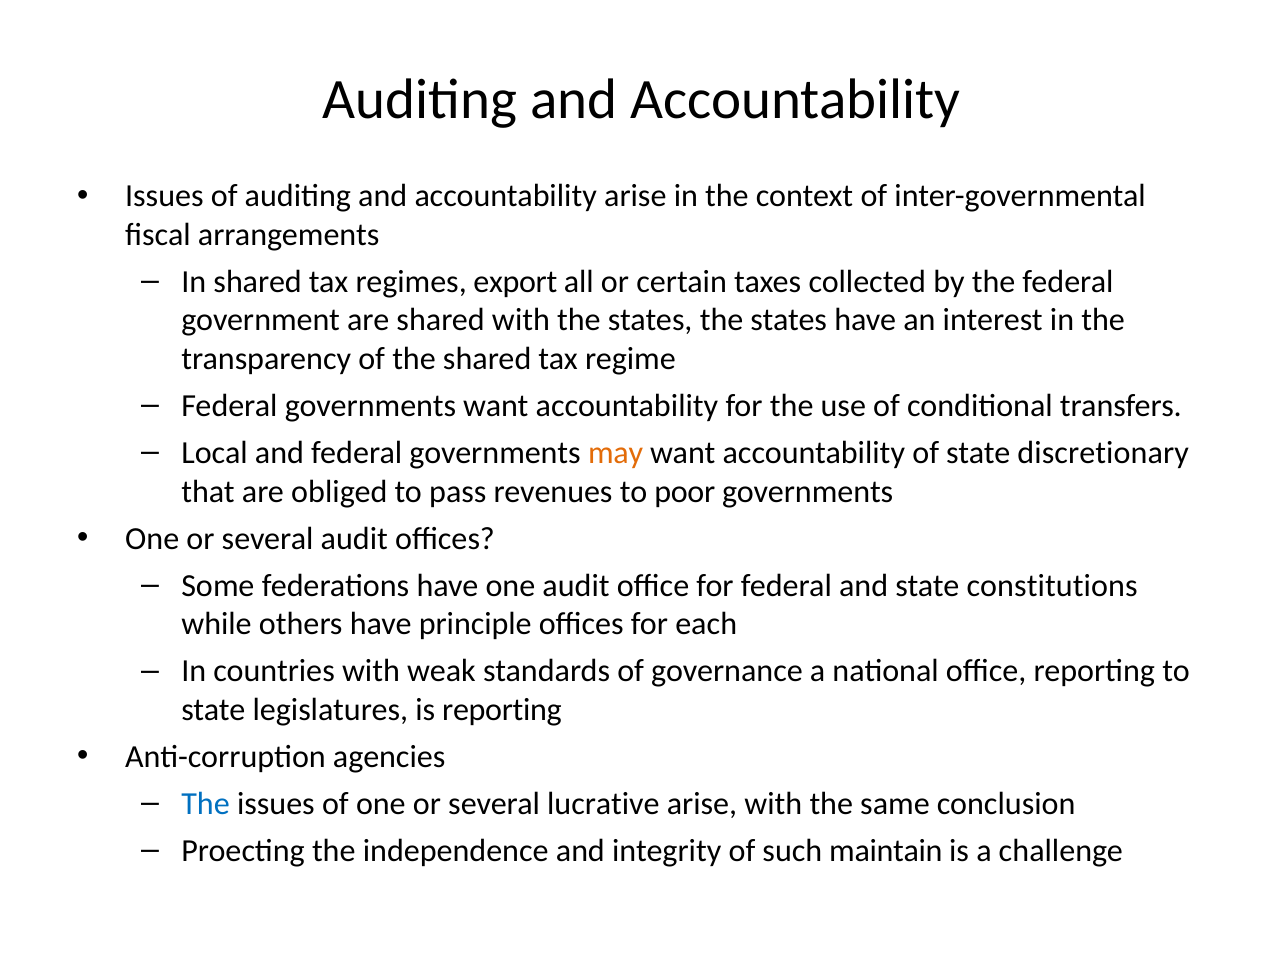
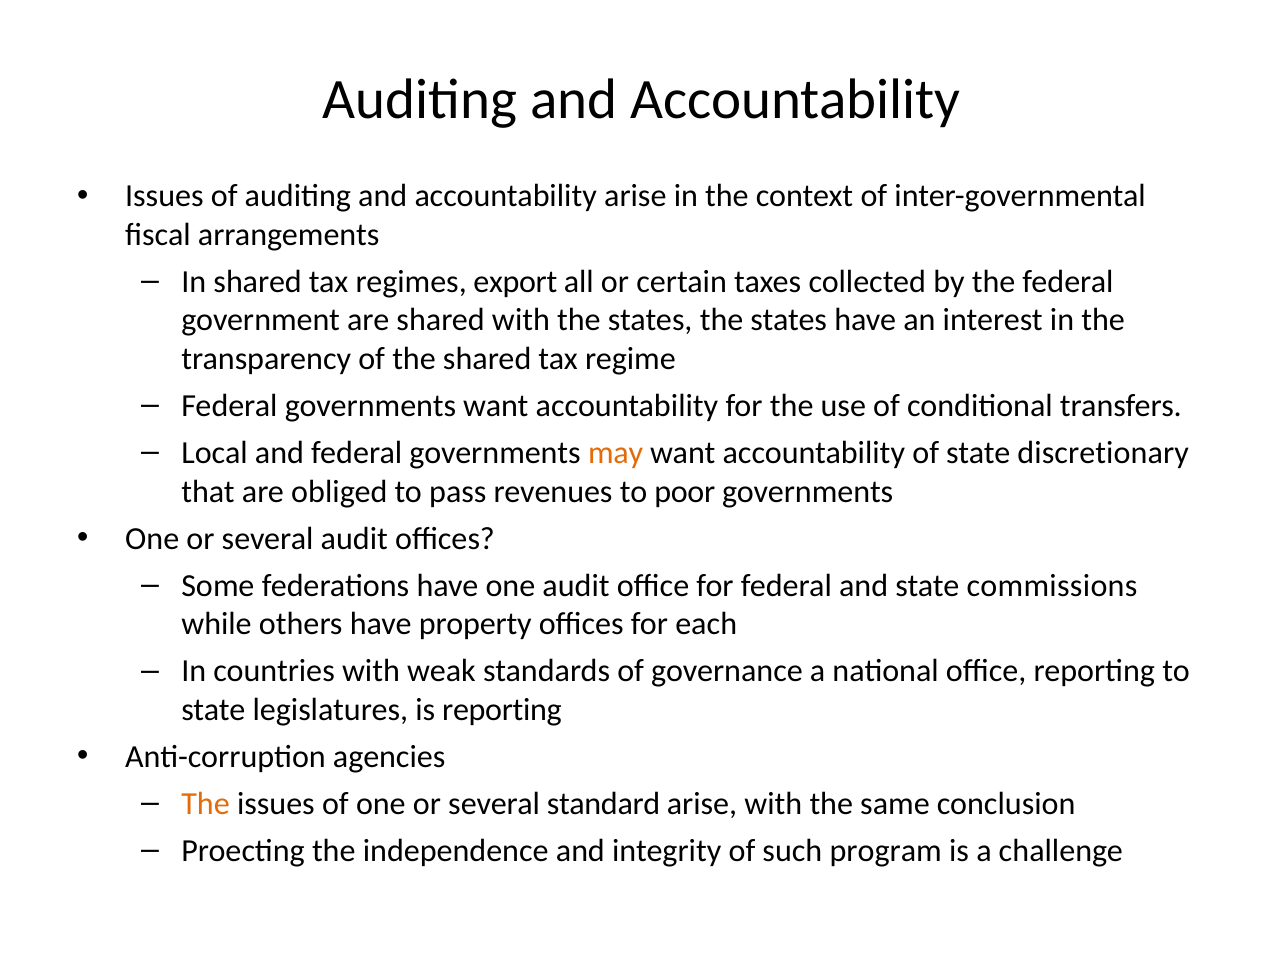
constitutions: constitutions -> commissions
principle: principle -> property
The at (206, 804) colour: blue -> orange
lucrative: lucrative -> standard
maintain: maintain -> program
